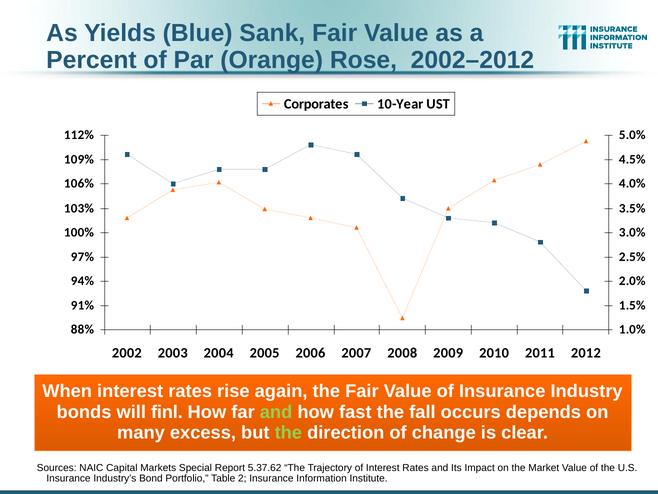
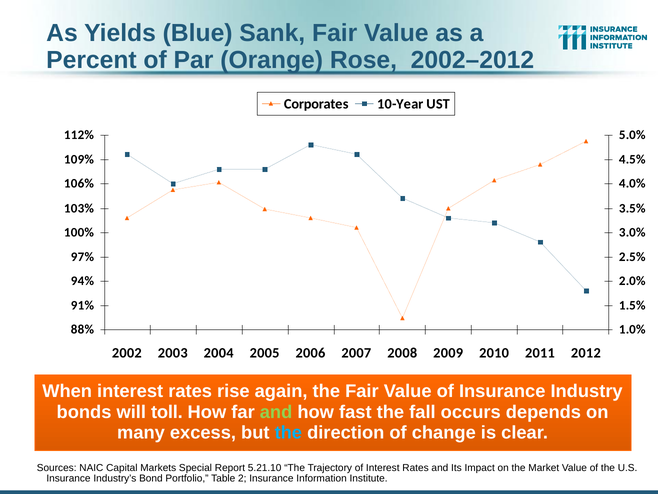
finl: finl -> toll
the at (288, 432) colour: light green -> light blue
5.37.62: 5.37.62 -> 5.21.10
